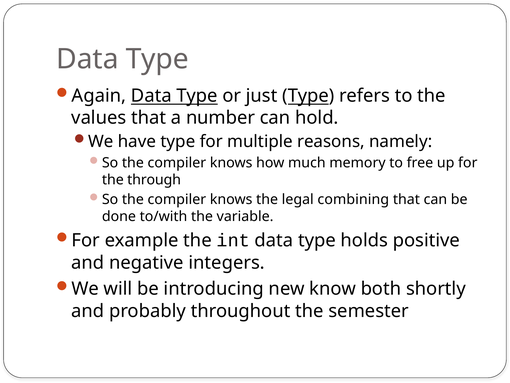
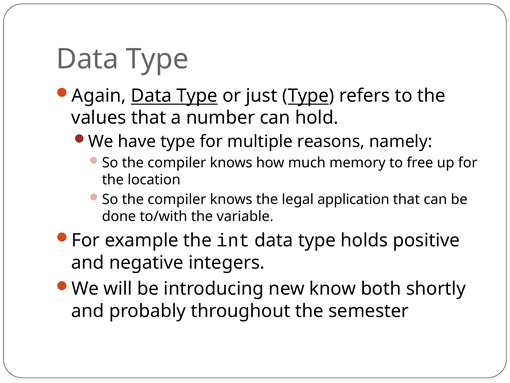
through: through -> location
combining: combining -> application
